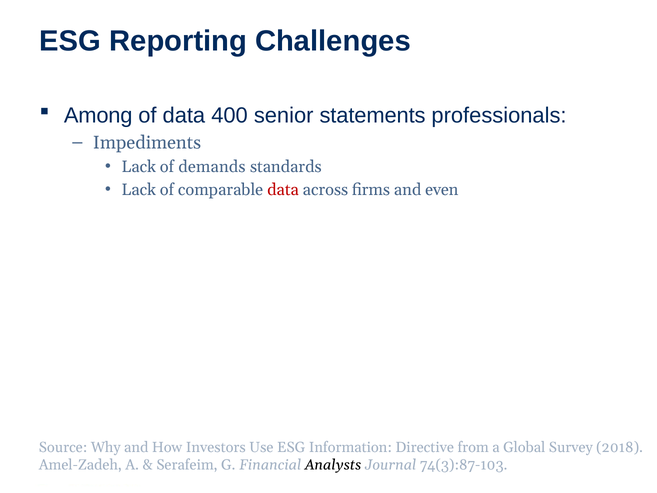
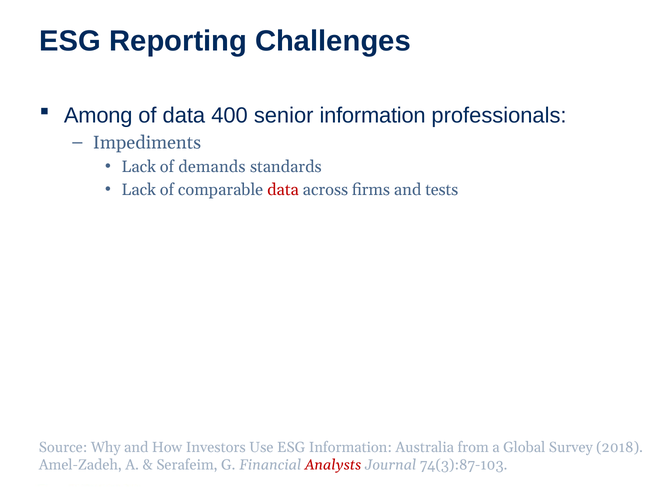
senior statements: statements -> information
even: even -> tests
Directive: Directive -> Australia
Analysts colour: black -> red
